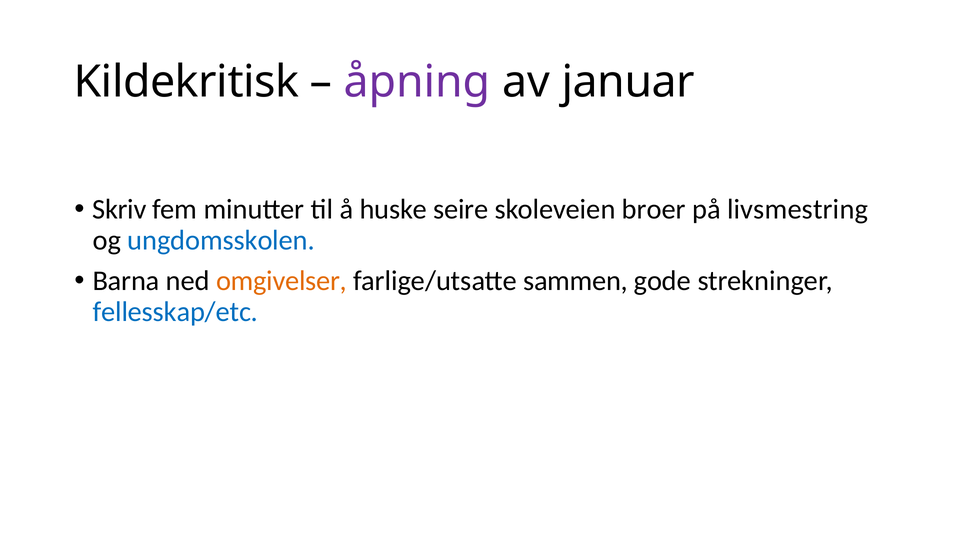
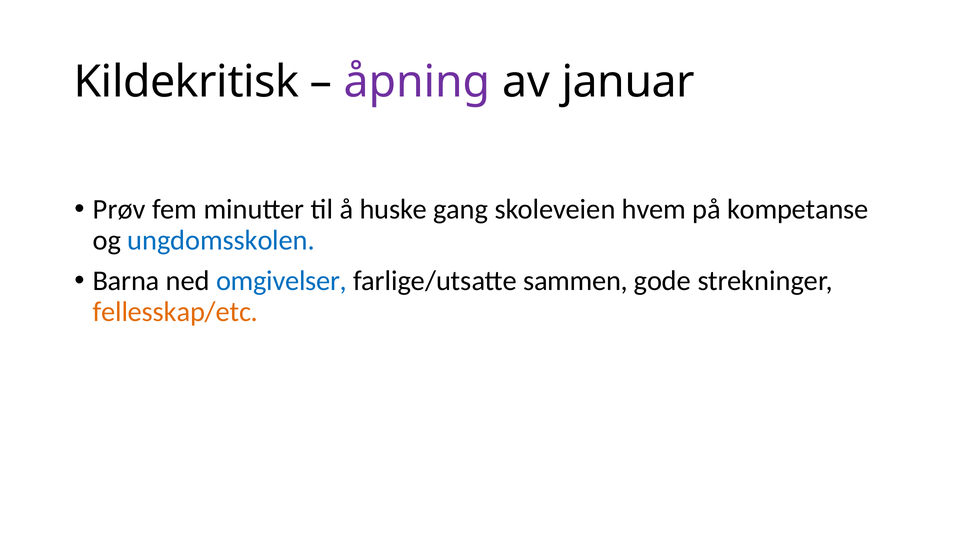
Skriv: Skriv -> Prøv
seire: seire -> gang
broer: broer -> hvem
livsmestring: livsmestring -> kompetanse
omgivelser colour: orange -> blue
fellesskap/etc colour: blue -> orange
